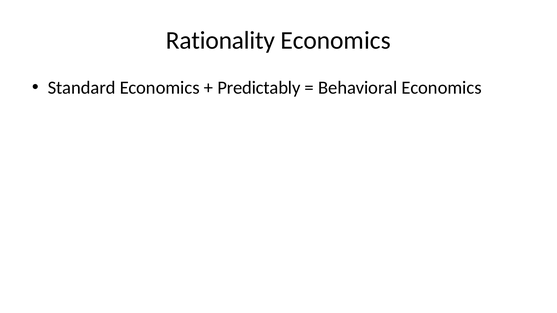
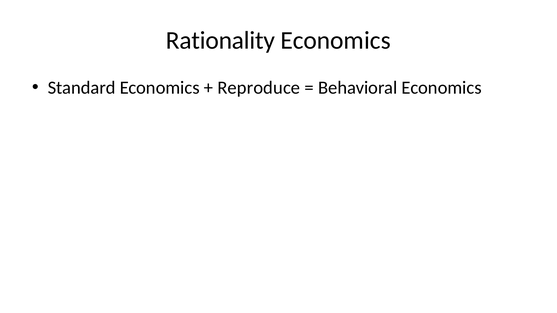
Predictably: Predictably -> Reproduce
